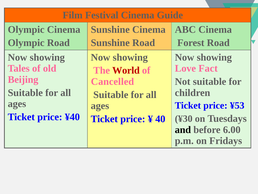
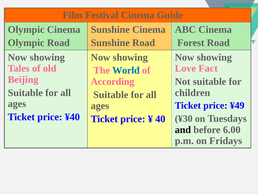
World colour: red -> blue
Cancelled: Cancelled -> According
¥53: ¥53 -> ¥49
